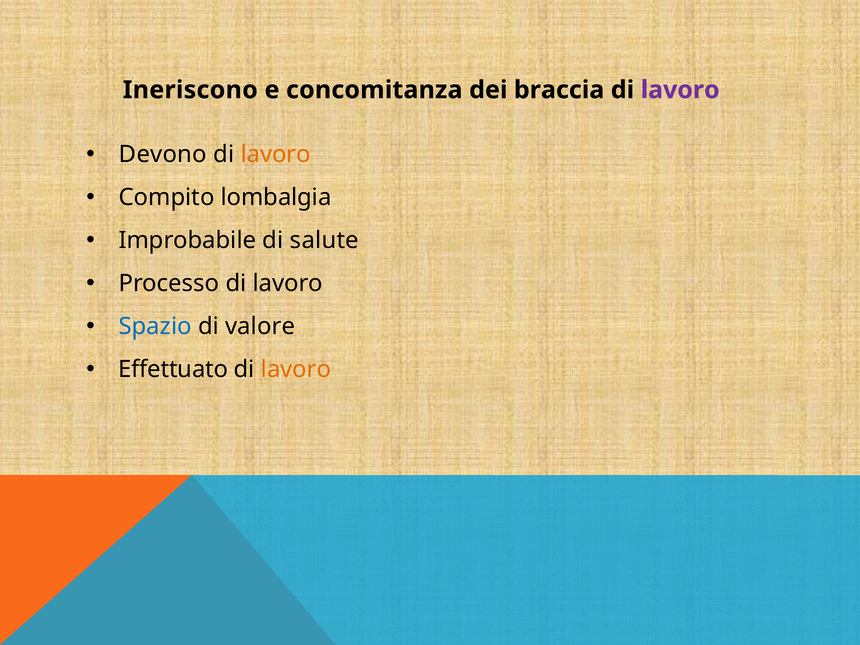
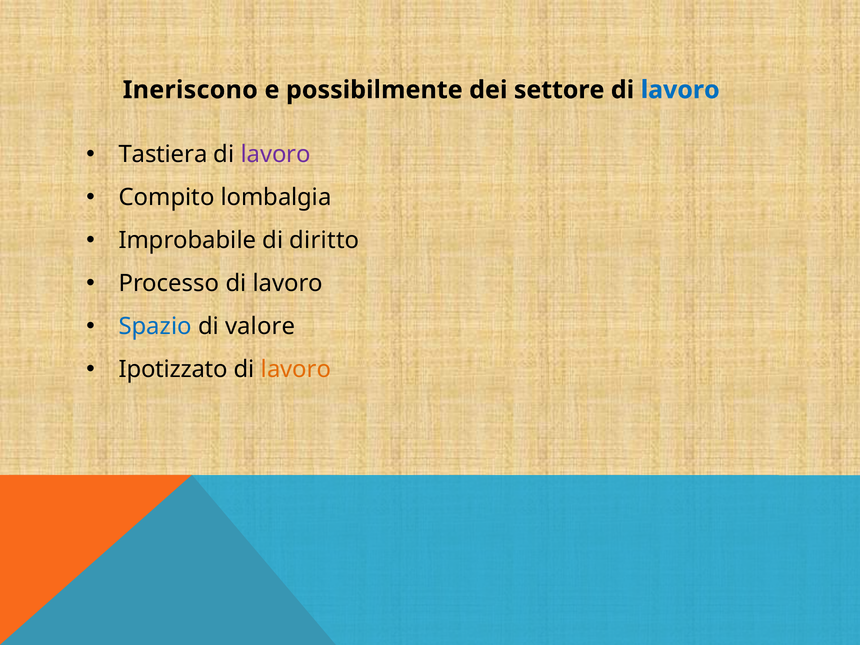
concomitanza: concomitanza -> possibilmente
braccia: braccia -> settore
lavoro at (680, 90) colour: purple -> blue
Devono: Devono -> Tastiera
lavoro at (276, 155) colour: orange -> purple
salute: salute -> diritto
Effettuato: Effettuato -> Ipotizzato
